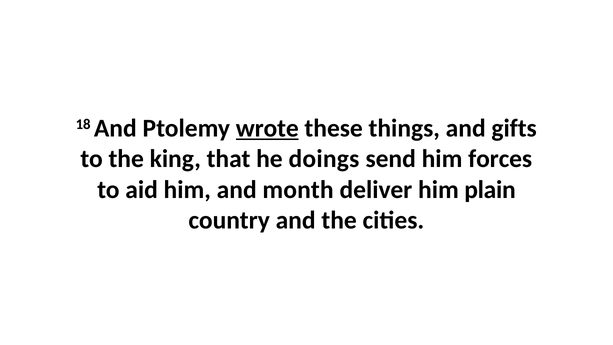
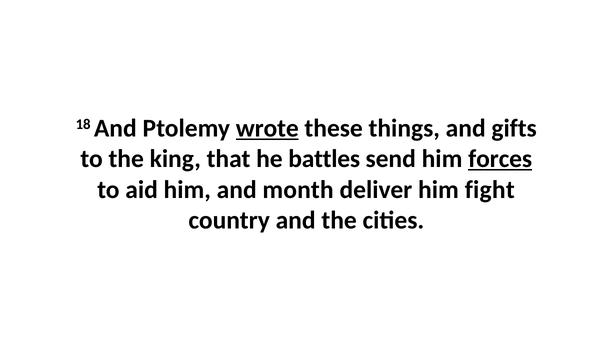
doings: doings -> battles
forces underline: none -> present
plain: plain -> fight
